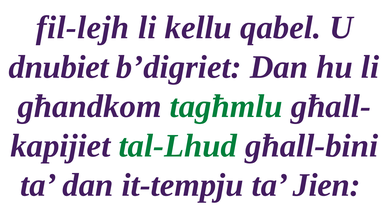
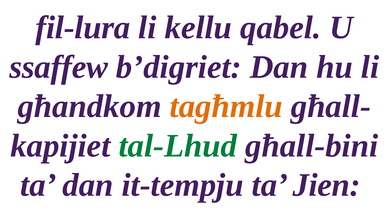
fil-lejh: fil-lejh -> fil-lura
dnubiet: dnubiet -> ssaffew
tagħmlu colour: green -> orange
